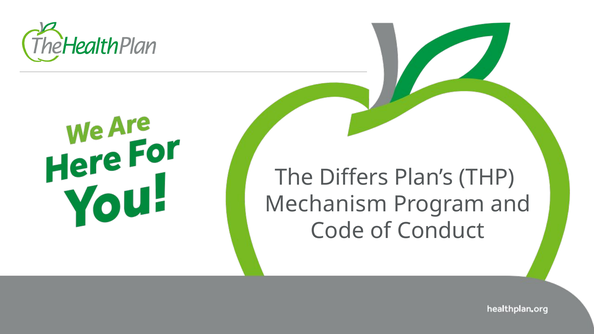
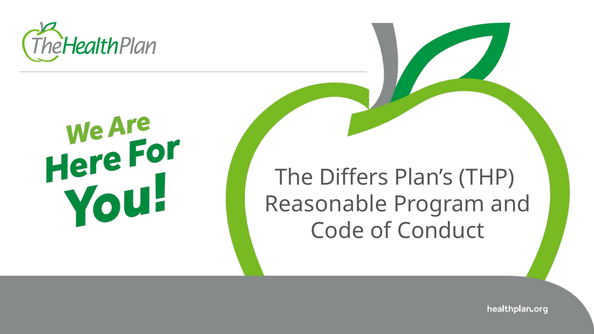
Mechanism: Mechanism -> Reasonable
